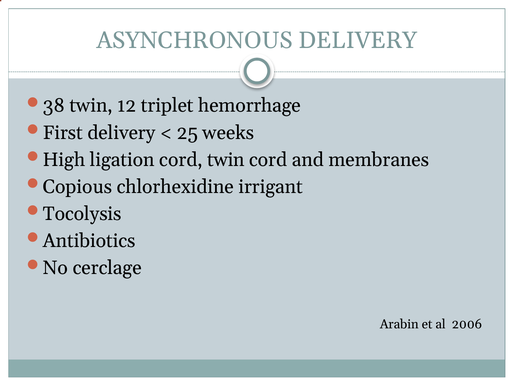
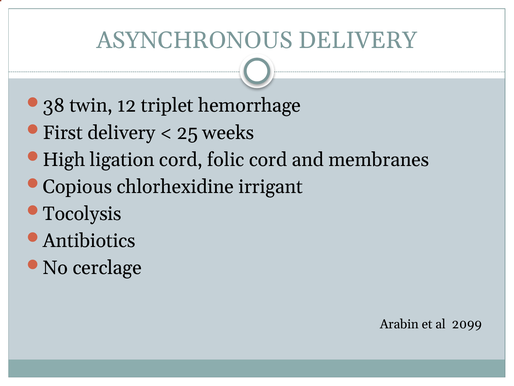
cord twin: twin -> folic
2006: 2006 -> 2099
